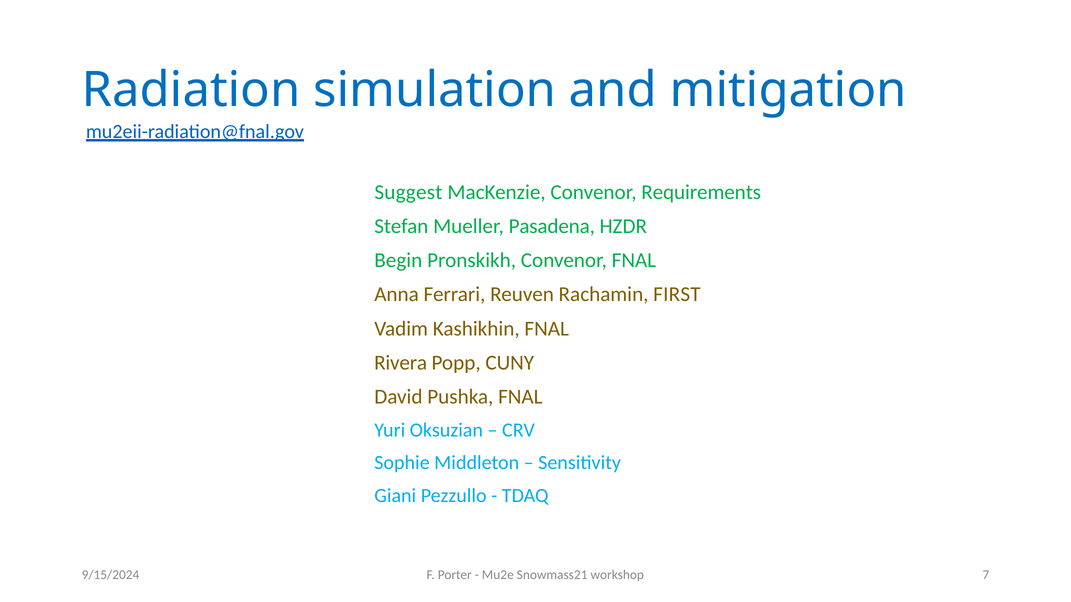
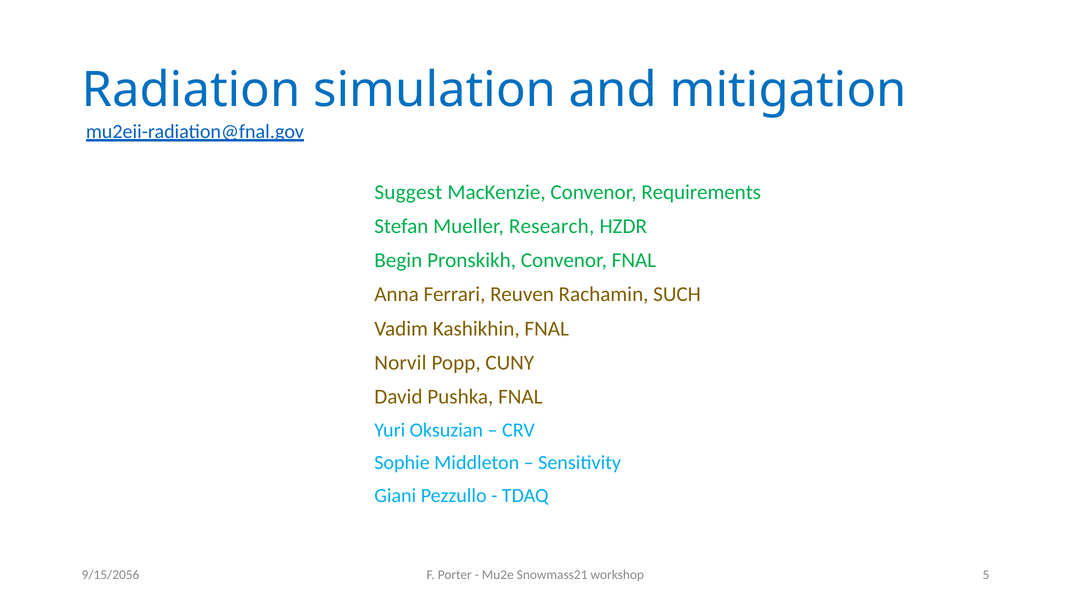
Pasadena: Pasadena -> Research
FIRST: FIRST -> SUCH
Rivera: Rivera -> Norvil
7: 7 -> 5
9/15/2024: 9/15/2024 -> 9/15/2056
